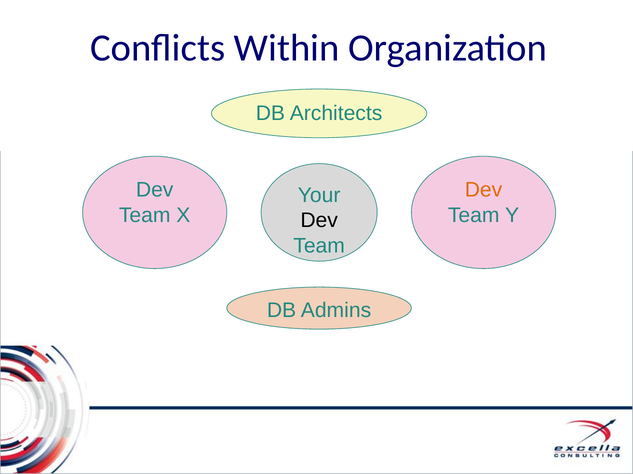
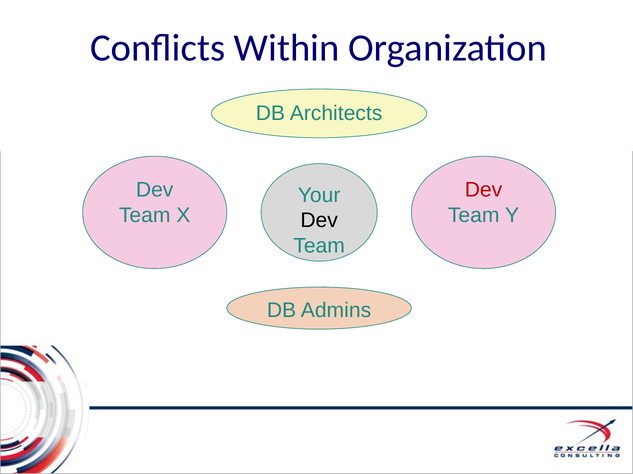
Dev at (484, 190) colour: orange -> red
